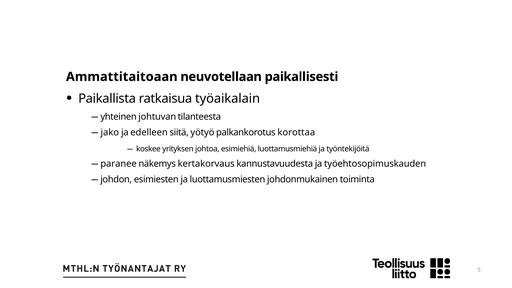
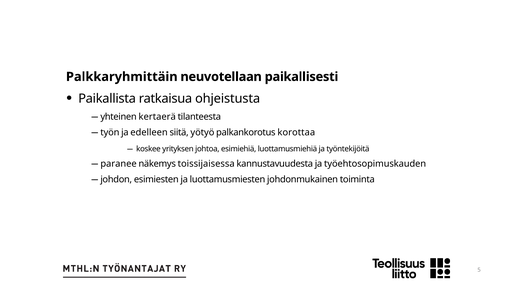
Ammattitaitoaan: Ammattitaitoaan -> Palkkaryhmittäin
työaikalain: työaikalain -> ohjeistusta
johtuvan: johtuvan -> kertaerä
jako: jako -> työn
kertakorvaus: kertakorvaus -> toissijaisessa
